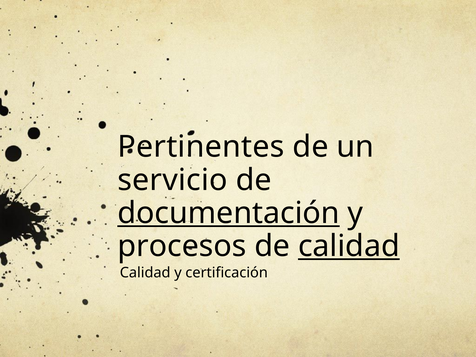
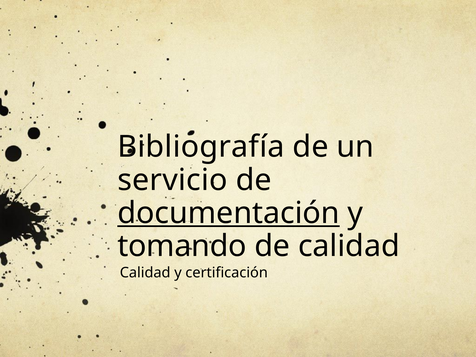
Pertinentes: Pertinentes -> Bibliografía
procesos: procesos -> tomando
calidad at (349, 246) underline: present -> none
